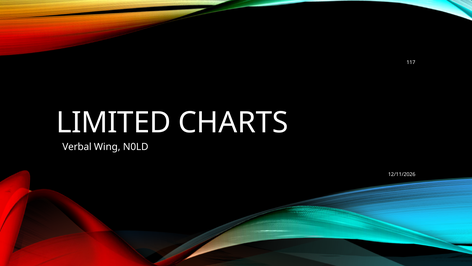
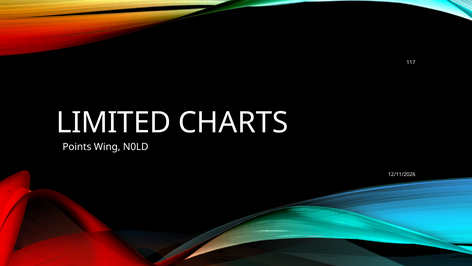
Verbal: Verbal -> Points
